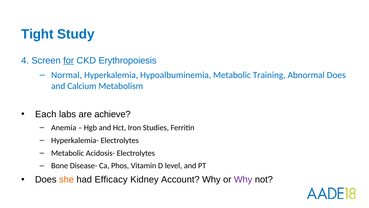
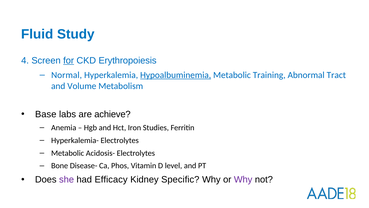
Tight: Tight -> Fluid
Hypoalbuminemia underline: none -> present
Abnormal Does: Does -> Tract
Calcium: Calcium -> Volume
Each: Each -> Base
she colour: orange -> purple
Account: Account -> Specific
